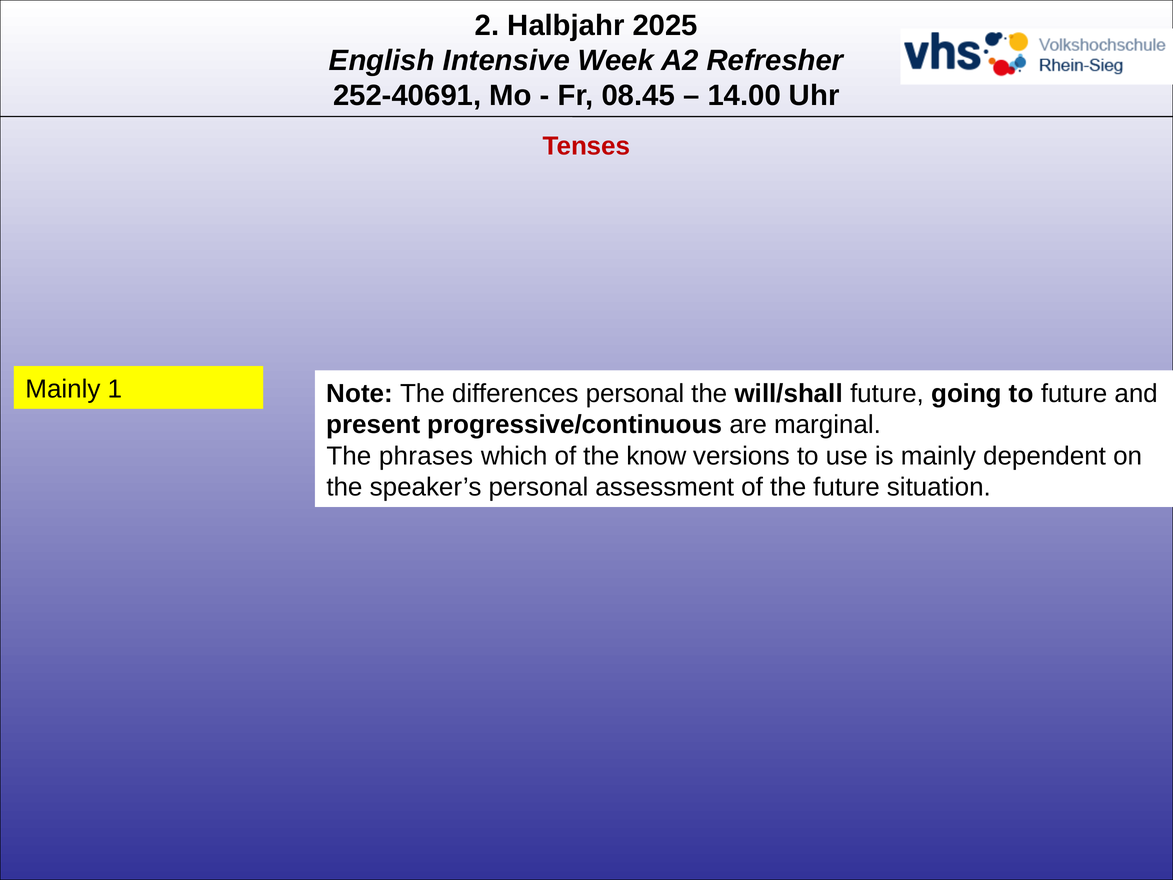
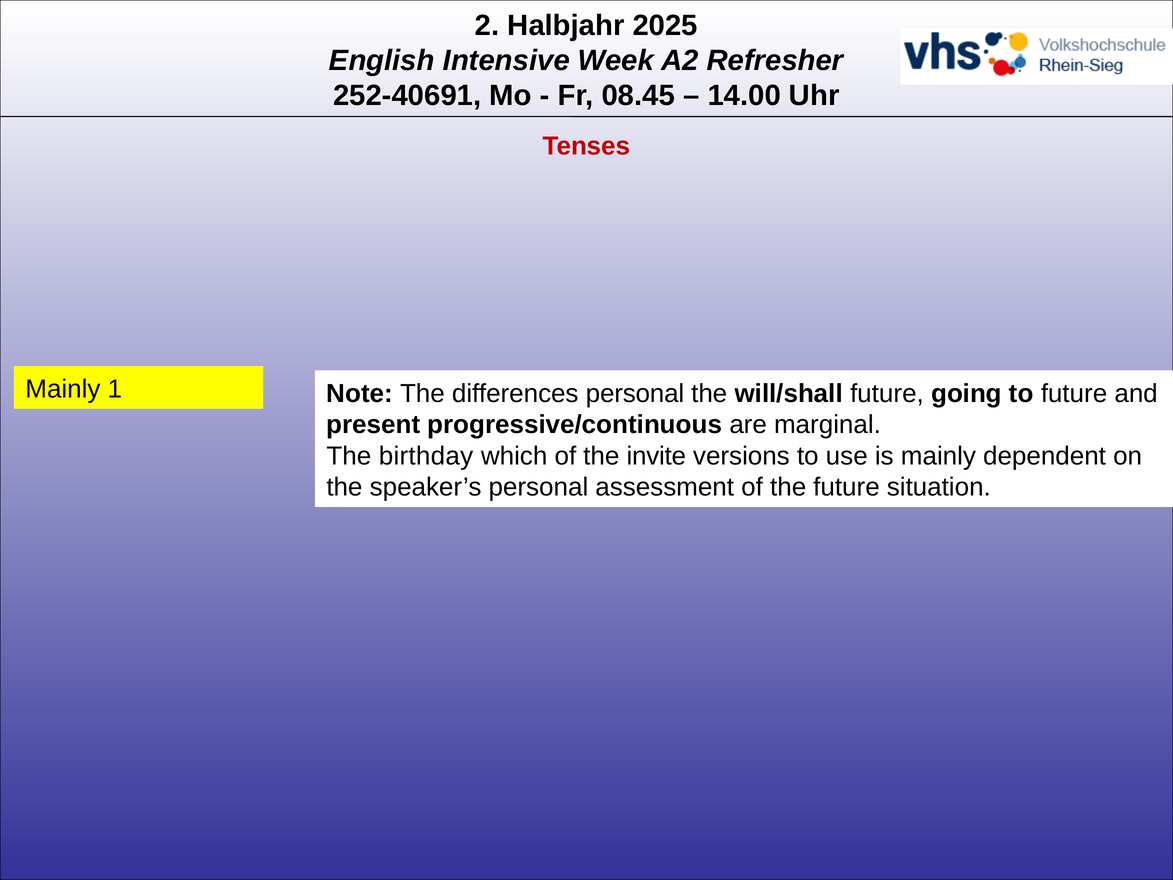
phrases: phrases -> birthday
know: know -> invite
